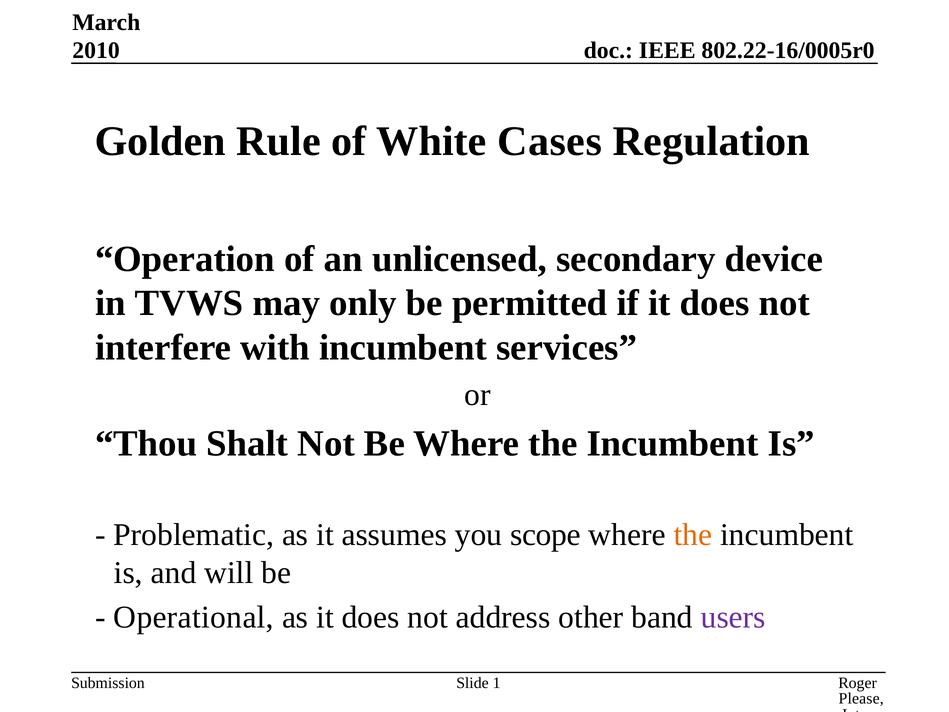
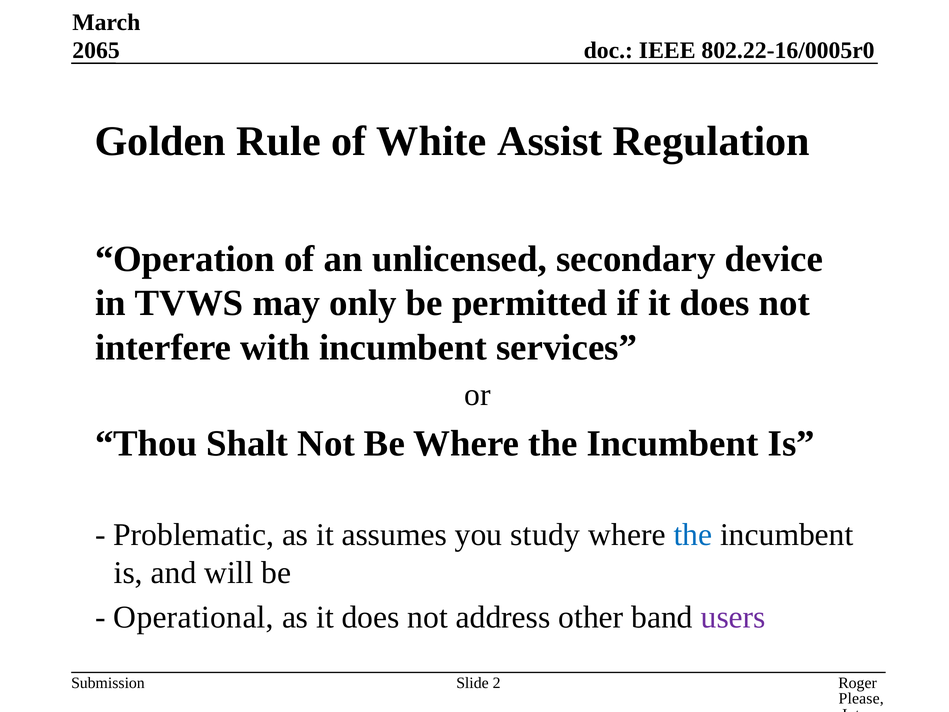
2010: 2010 -> 2065
Cases: Cases -> Assist
scope: scope -> study
the at (693, 535) colour: orange -> blue
1: 1 -> 2
